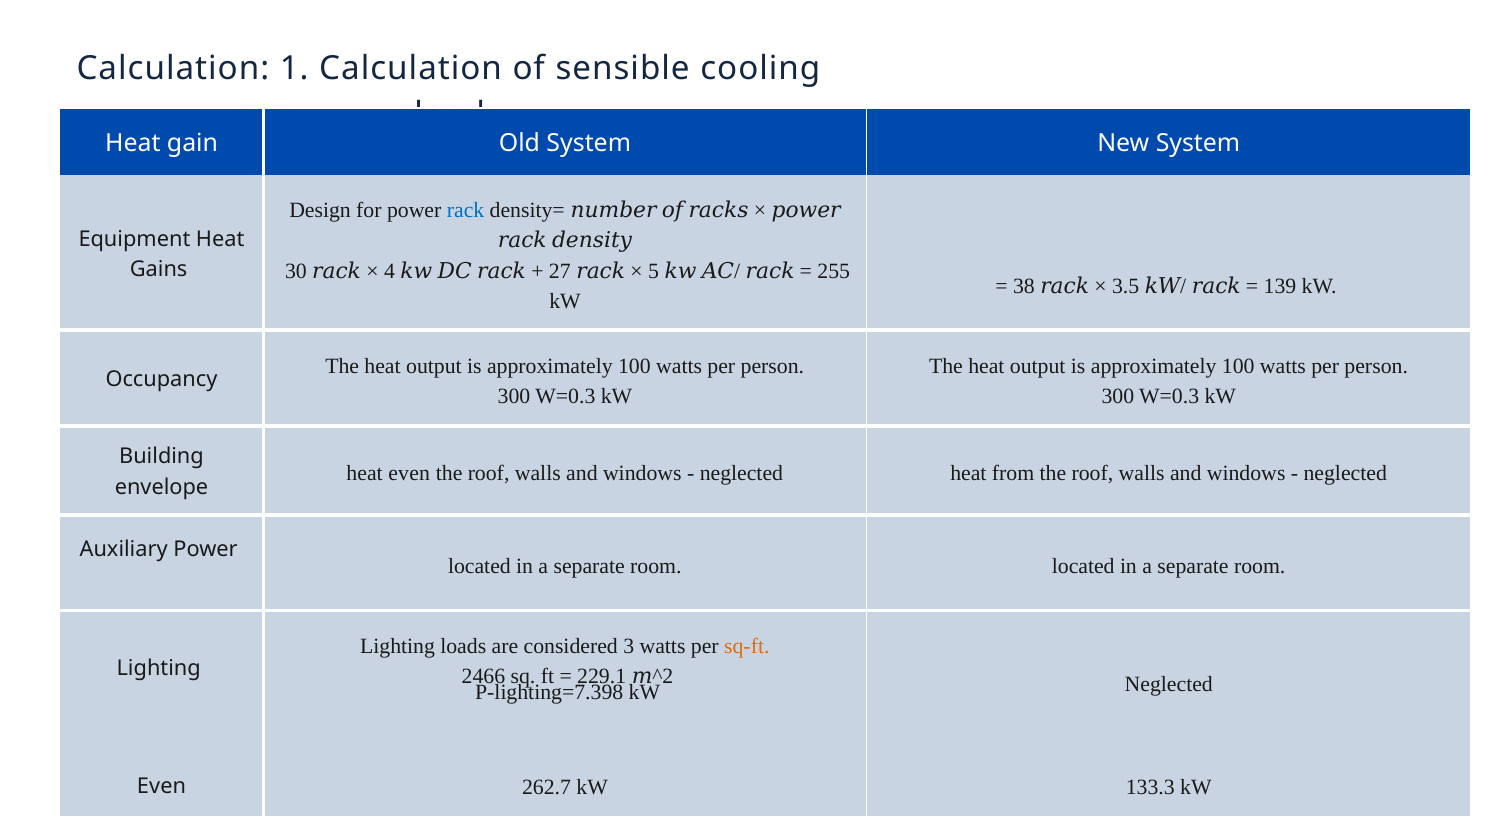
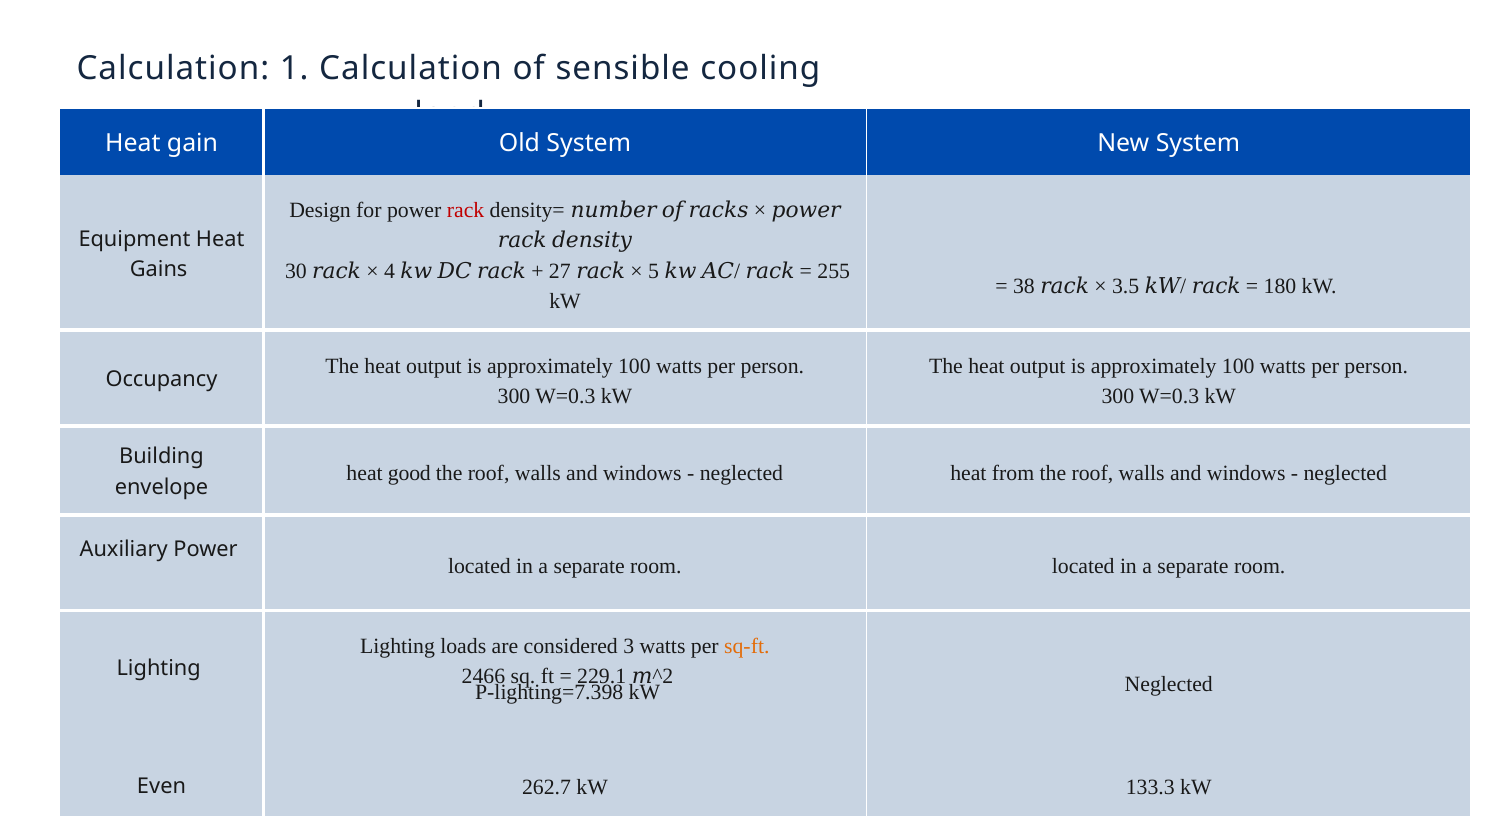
rack colour: blue -> red
139: 139 -> 180
heat even: even -> good
